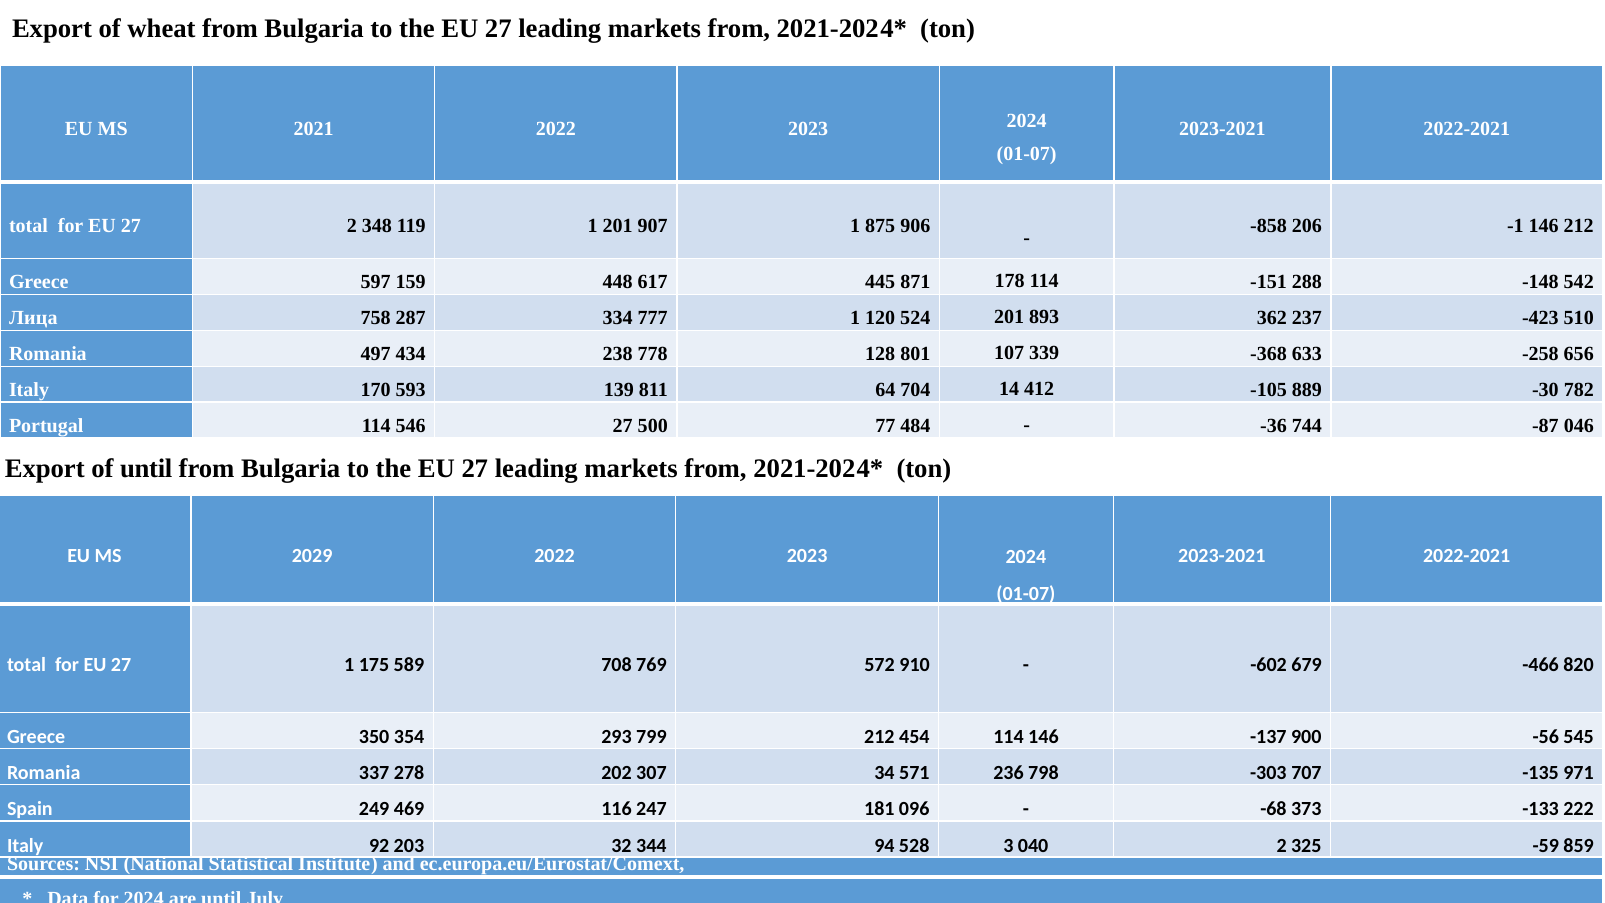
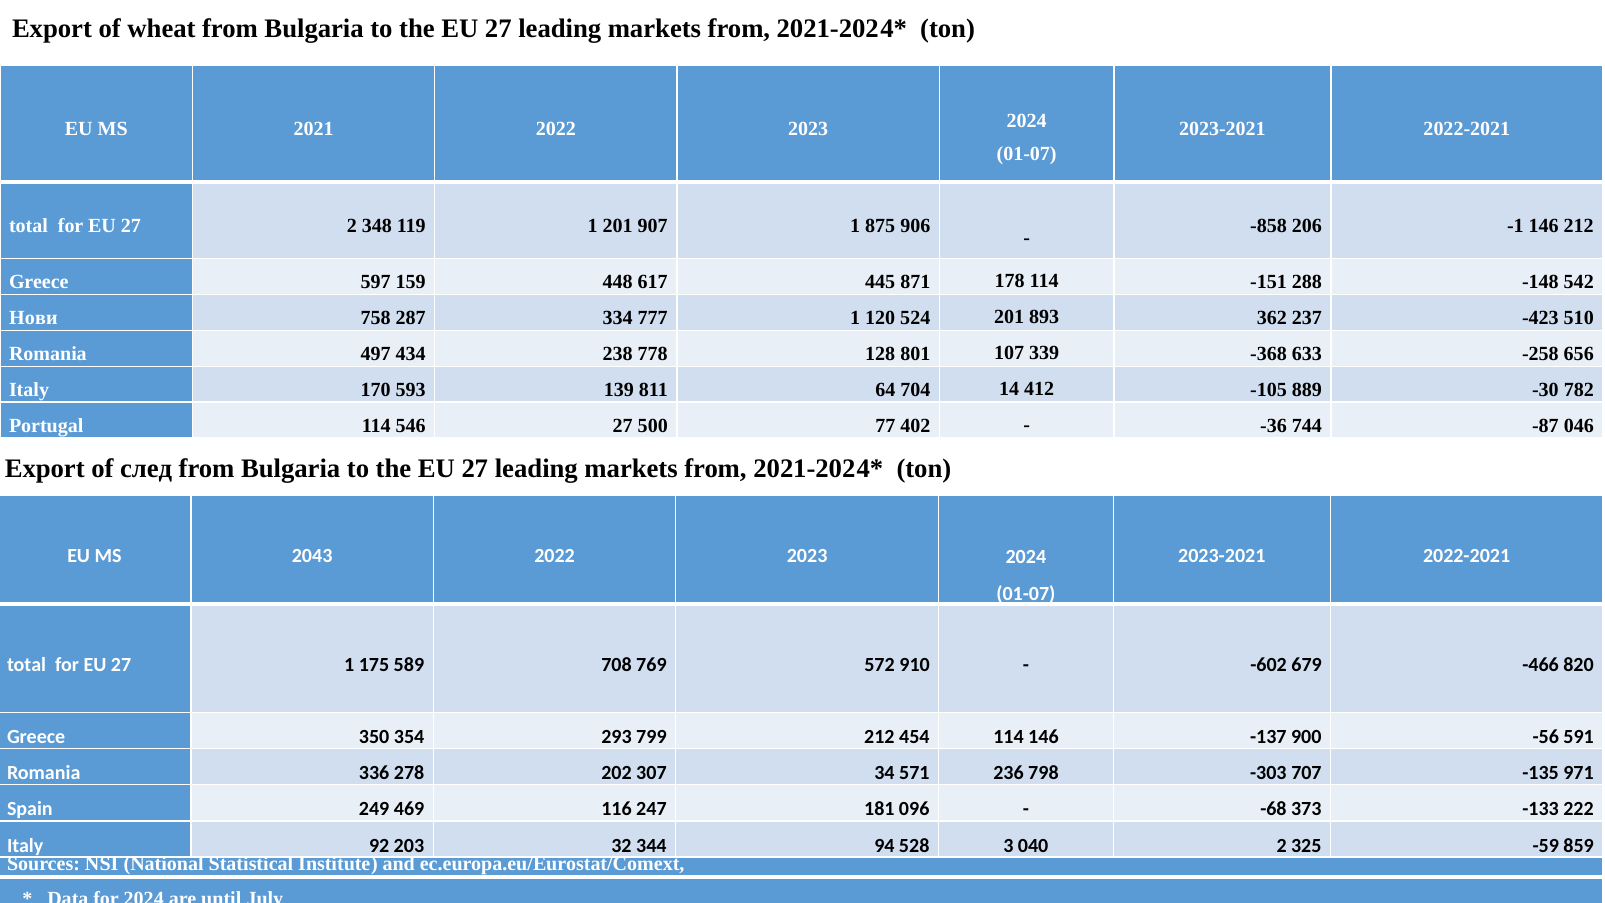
Лица: Лица -> Нови
484: 484 -> 402
of until: until -> след
2029: 2029 -> 2043
545: 545 -> 591
337: 337 -> 336
